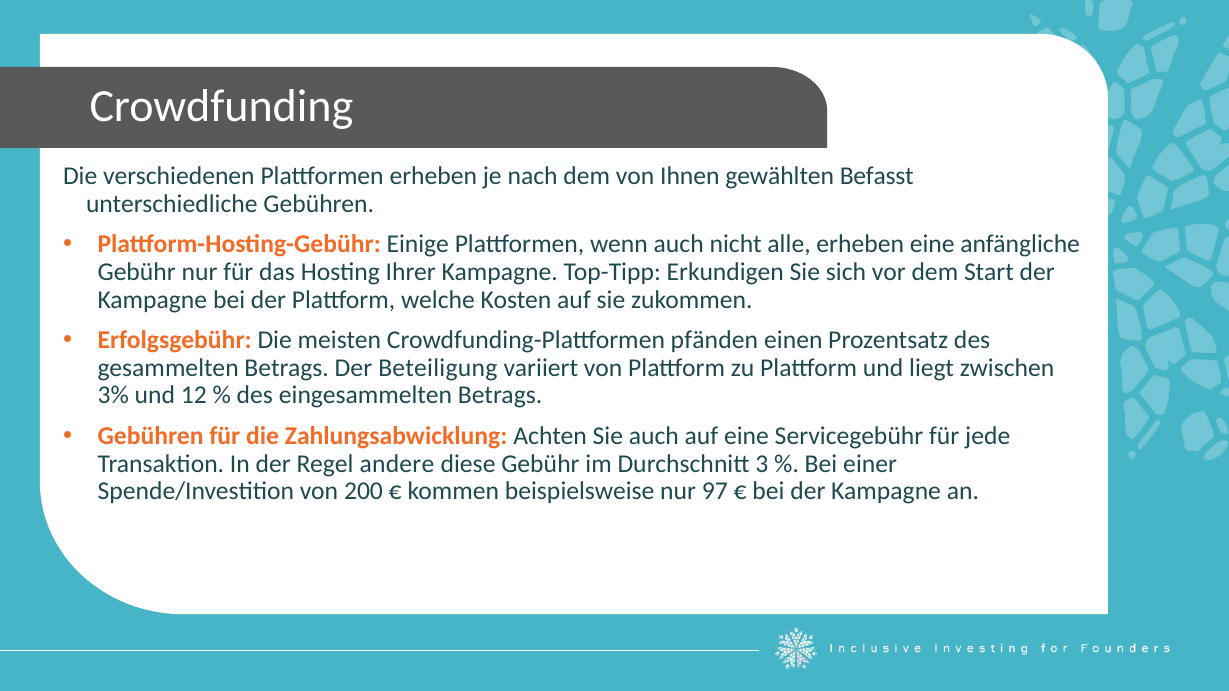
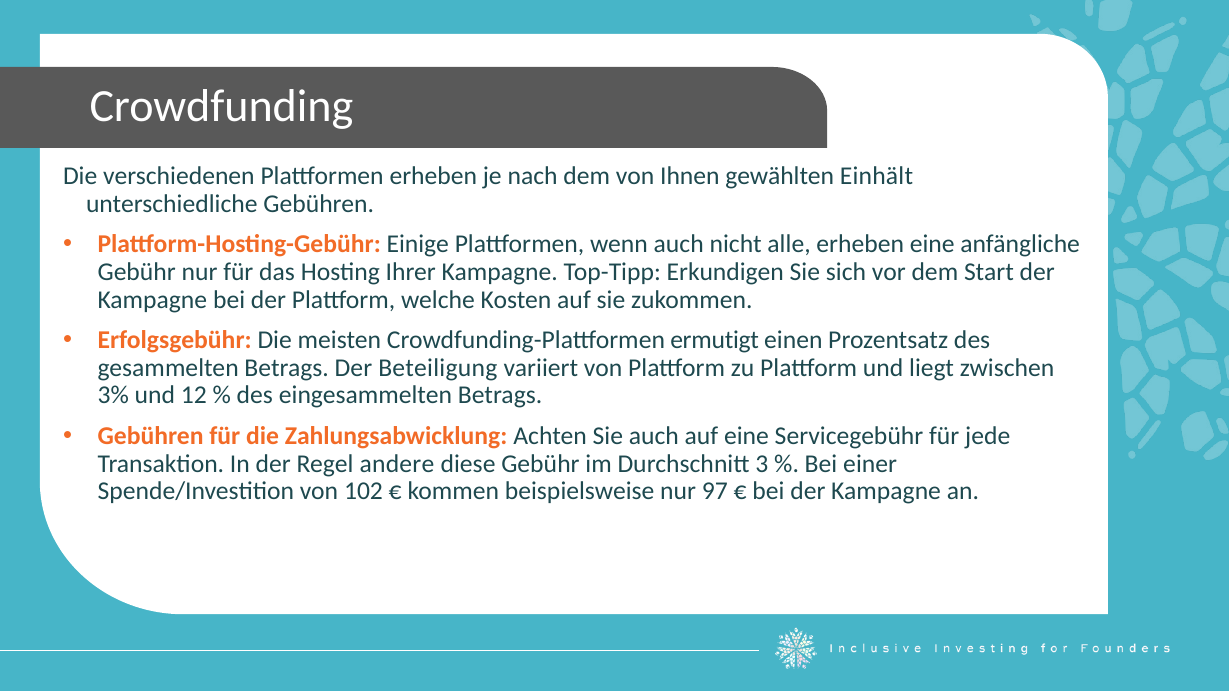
Befasst: Befasst -> Einhält
pfänden: pfänden -> ermutigt
200: 200 -> 102
